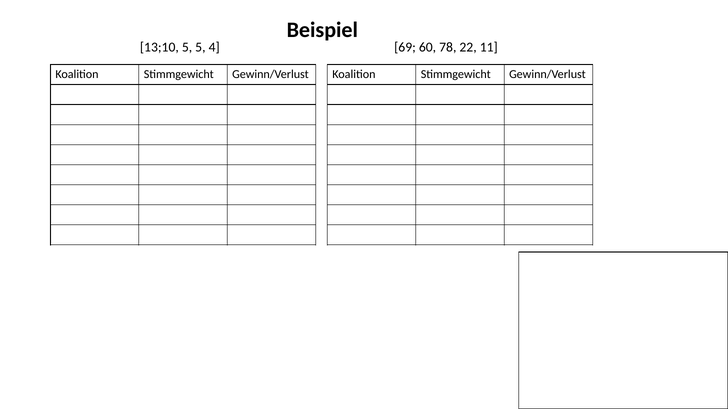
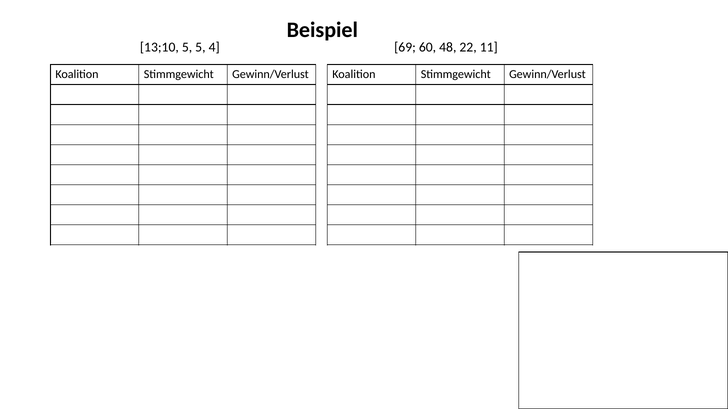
78: 78 -> 48
